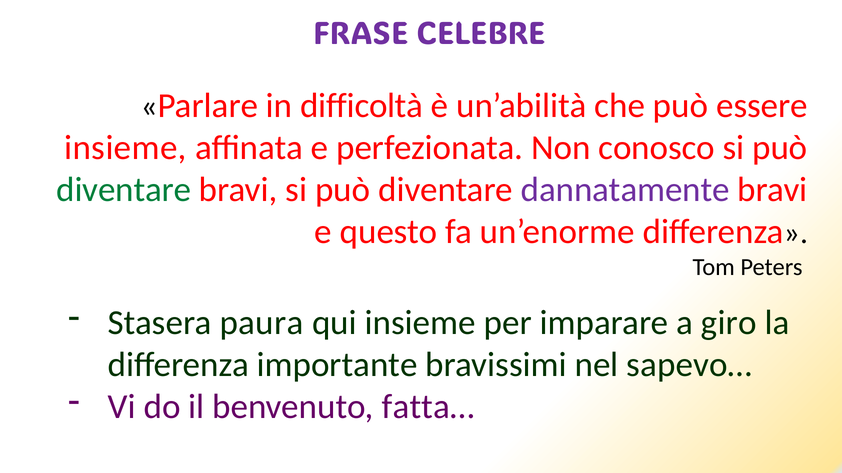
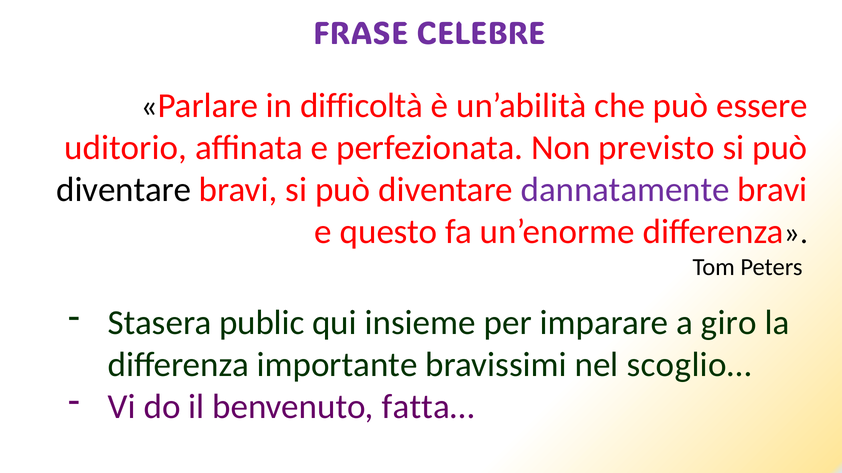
insieme at (125, 148): insieme -> uditorio
conosco: conosco -> previsto
diventare at (124, 190) colour: green -> black
paura: paura -> public
sapevo…: sapevo… -> scoglio…
